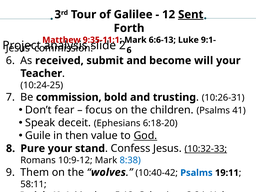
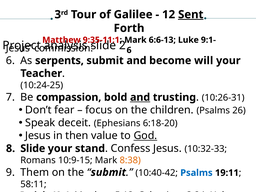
received: received -> serpents
Be commission: commission -> compassion
and at (140, 97) underline: none -> present
41: 41 -> 26
Guile at (38, 136): Guile -> Jesus
Pure at (33, 148): Pure -> Slide
10:32-33 underline: present -> none
10:9-12: 10:9-12 -> 10:9-15
8:38 colour: blue -> orange
wolves at (108, 172): wolves -> submit
